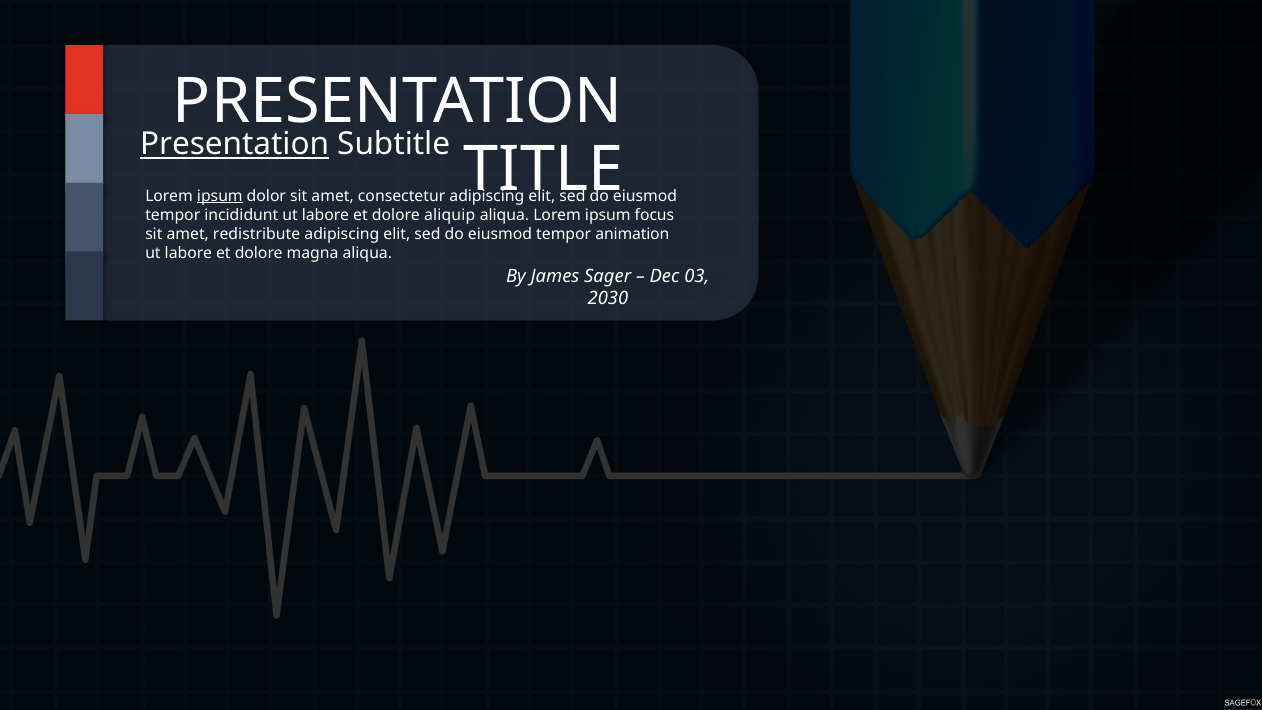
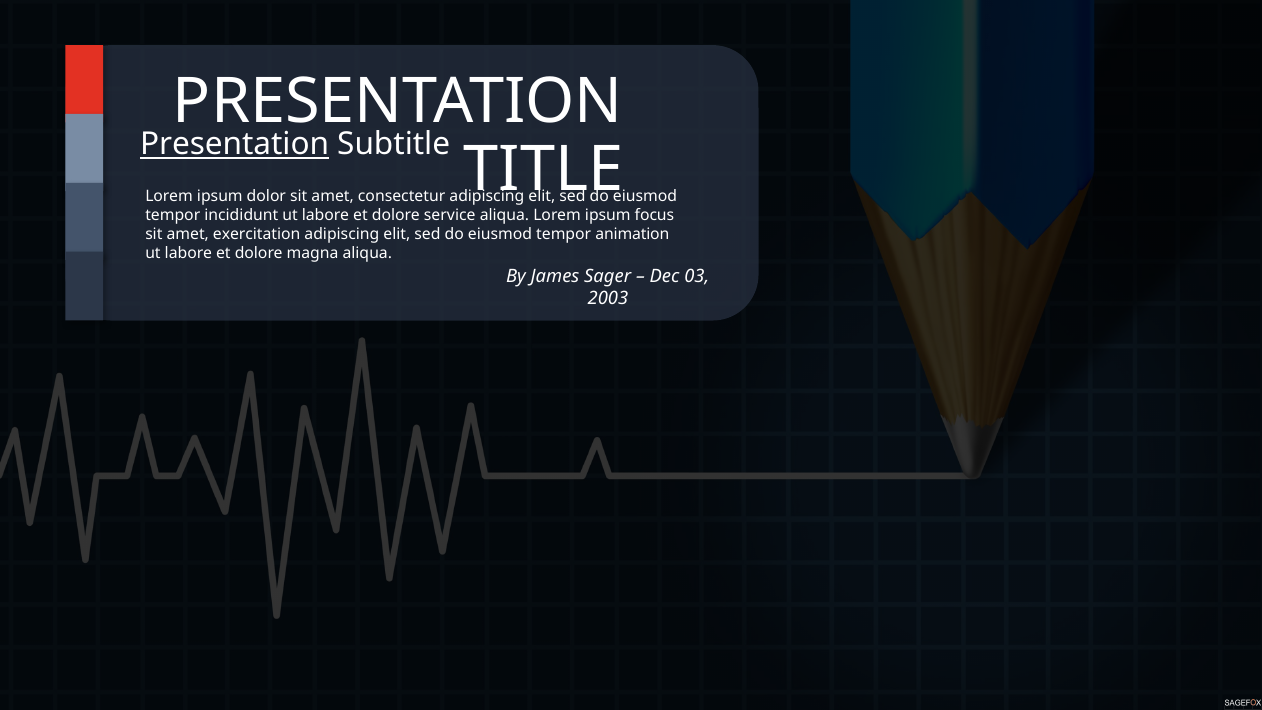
ipsum at (220, 196) underline: present -> none
aliquip: aliquip -> service
redistribute: redistribute -> exercitation
2030: 2030 -> 2003
